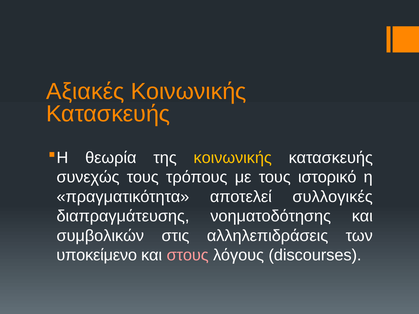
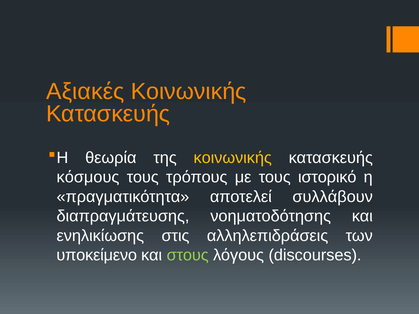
συνεχώς: συνεχώς -> κόσμους
συλλογικές: συλλογικές -> συλλάβουν
συμβολικών: συμβολικών -> ενηλικίωσης
στους colour: pink -> light green
